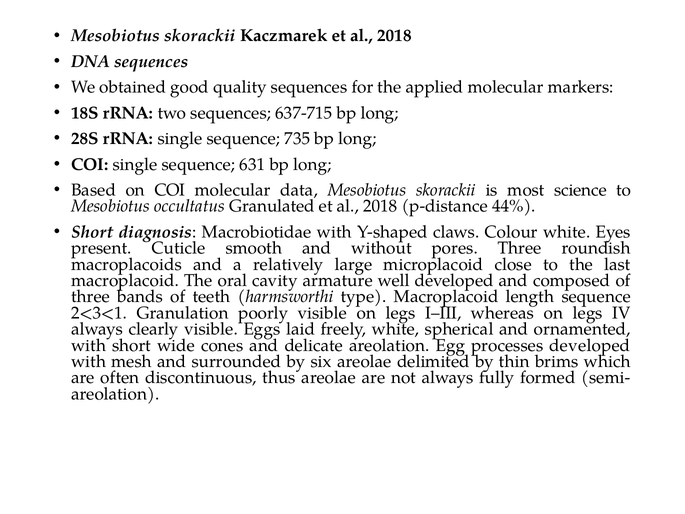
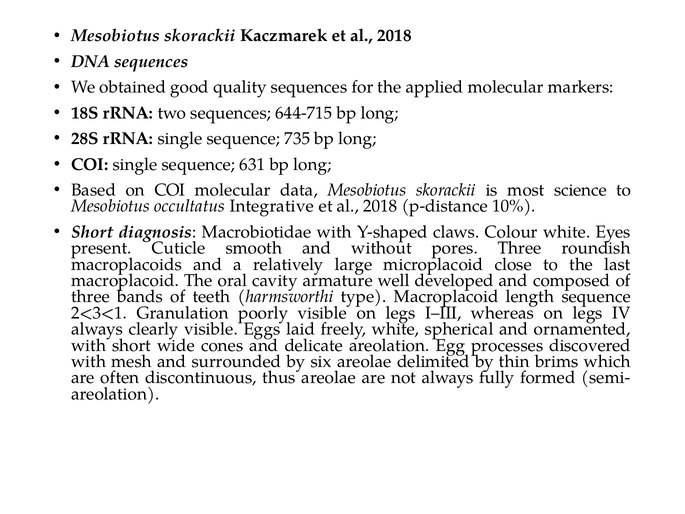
637-715: 637-715 -> 644-715
Granulated: Granulated -> Integrative
44%: 44% -> 10%
processes developed: developed -> discovered
